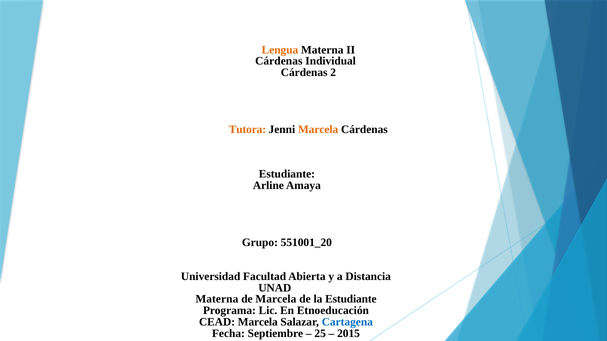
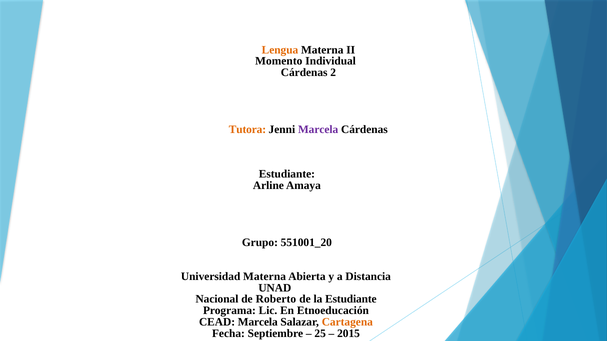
Cárdenas at (279, 61): Cárdenas -> Momento
Marcela at (318, 130) colour: orange -> purple
Universidad Facultad: Facultad -> Materna
Materna at (217, 300): Materna -> Nacional
de Marcela: Marcela -> Roberto
Cartagena colour: blue -> orange
